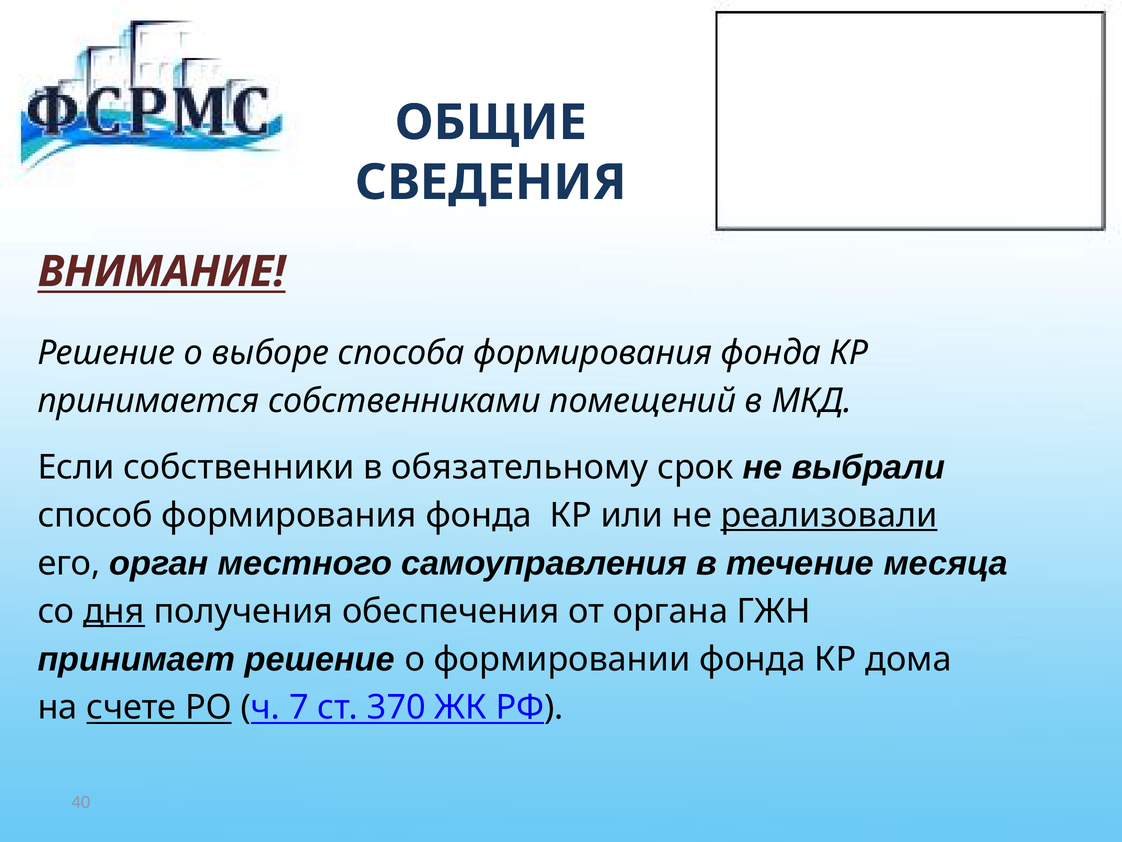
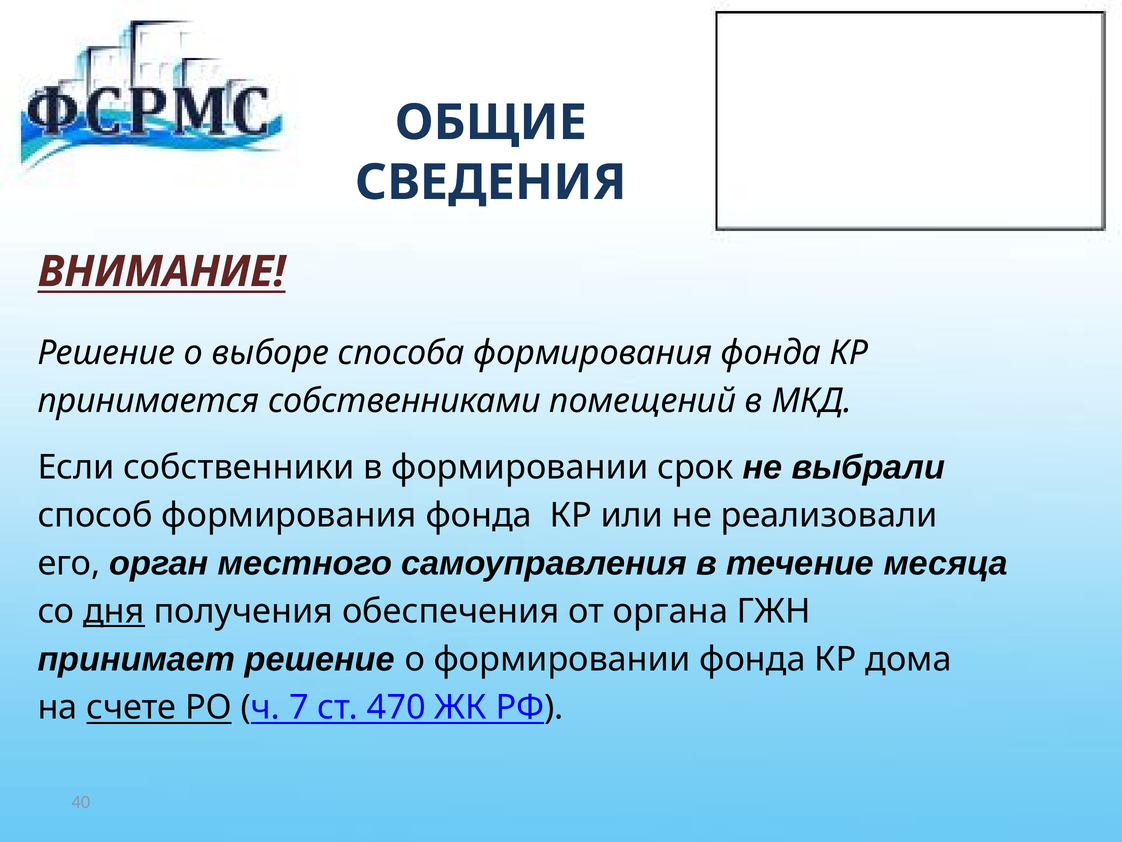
в обязательному: обязательному -> формировании
реализовали underline: present -> none
370: 370 -> 470
